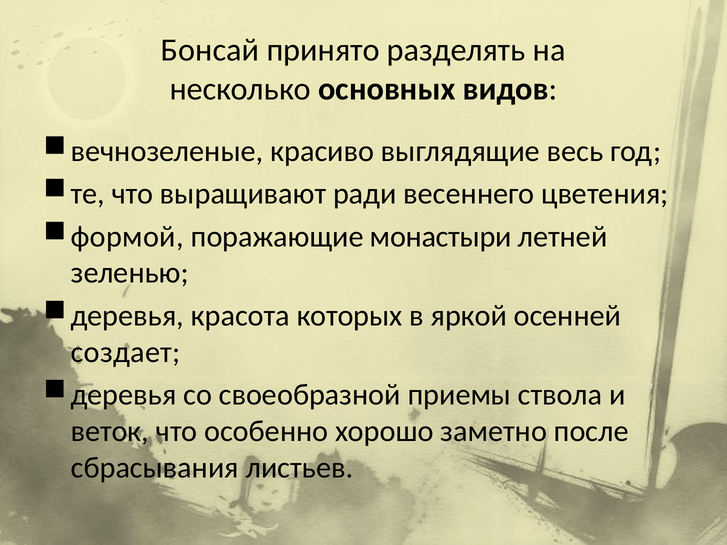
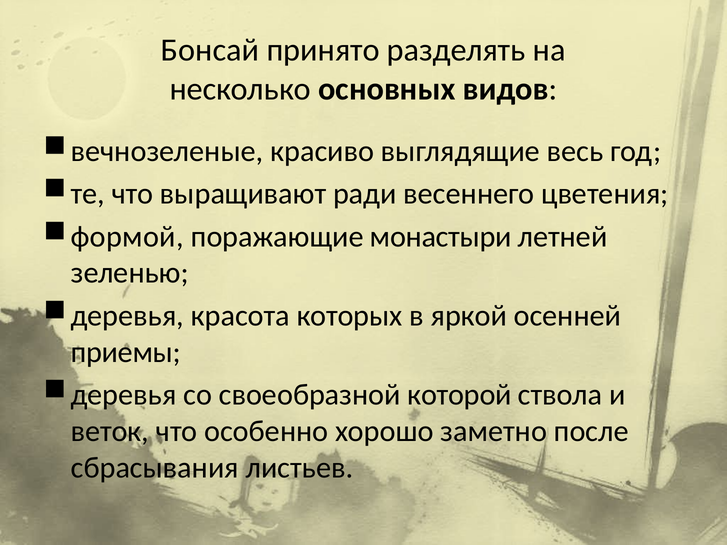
создает: создает -> приемы
приемы: приемы -> которой
